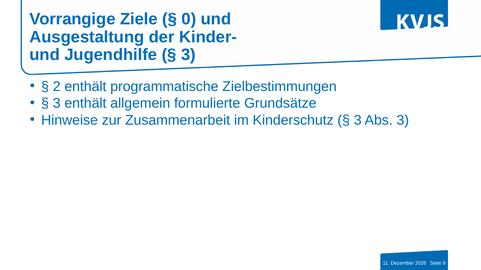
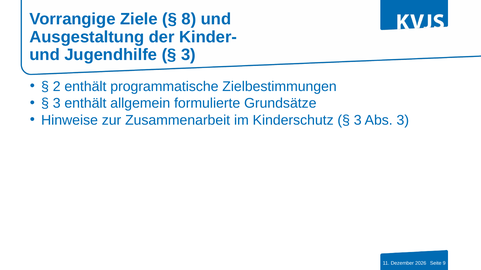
0: 0 -> 8
